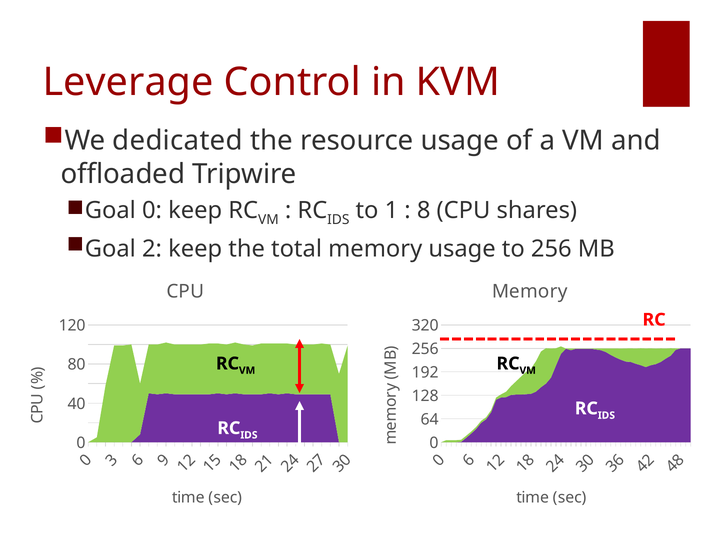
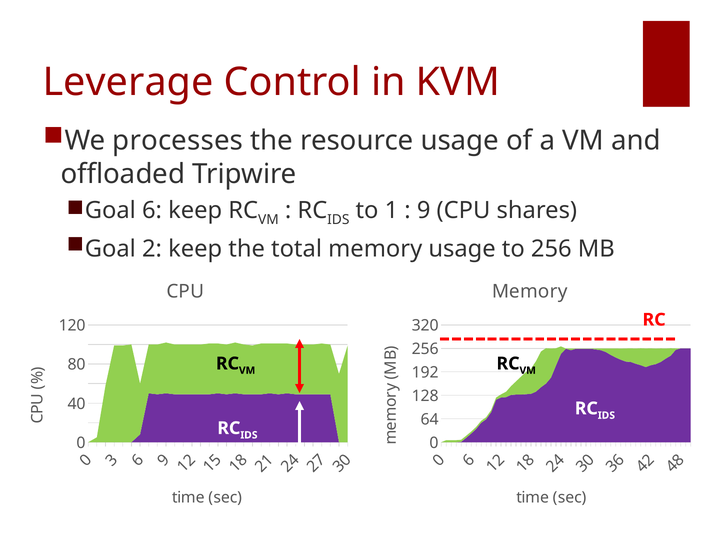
dedicated: dedicated -> processes
Goal 0: 0 -> 6
8 at (424, 211): 8 -> 9
